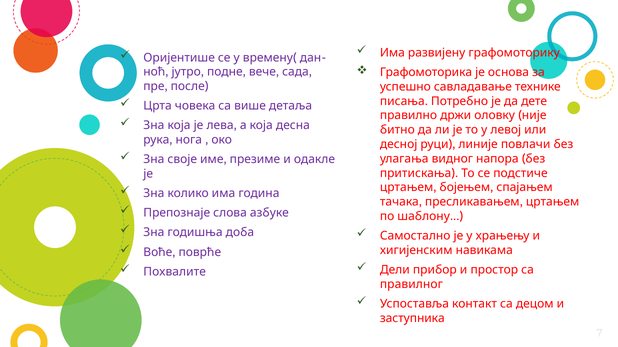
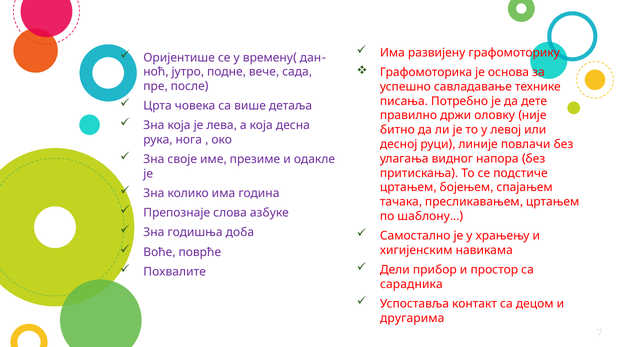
правилног: правилног -> сарадника
заступника: заступника -> другарима
